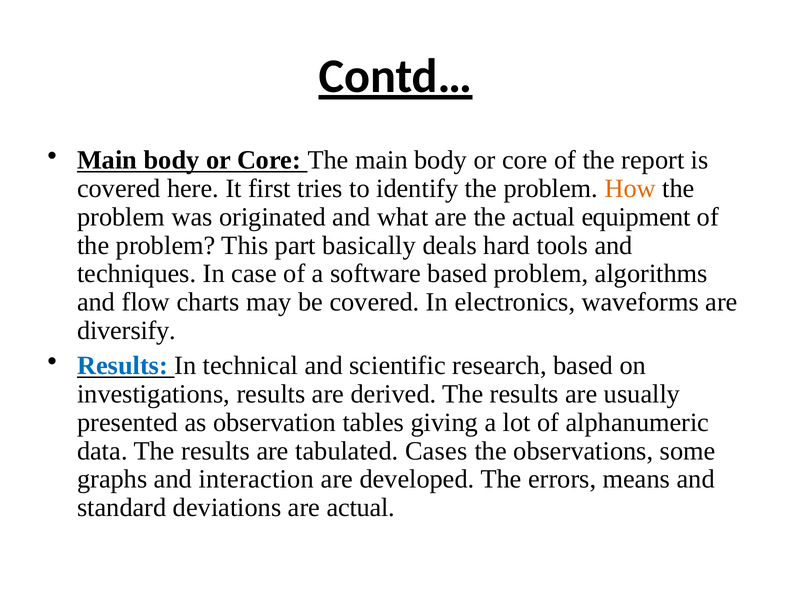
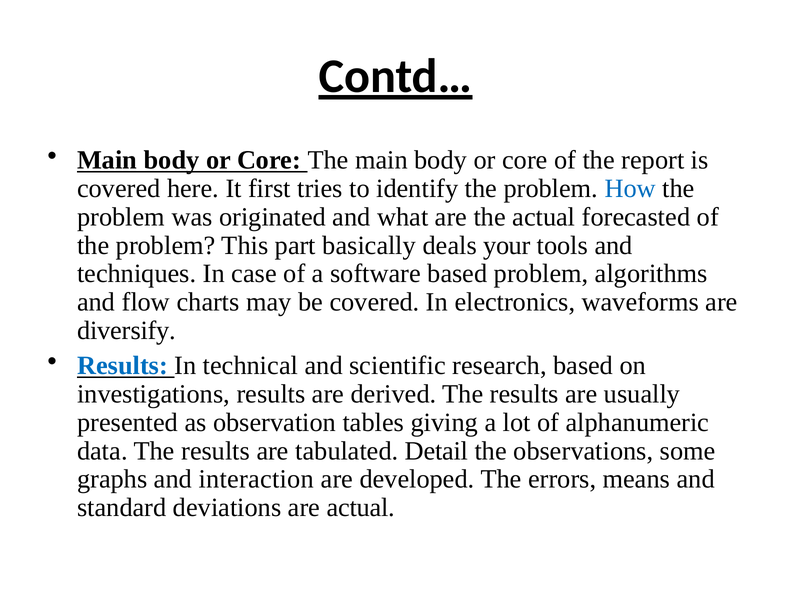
How colour: orange -> blue
equipment: equipment -> forecasted
hard: hard -> your
Cases: Cases -> Detail
